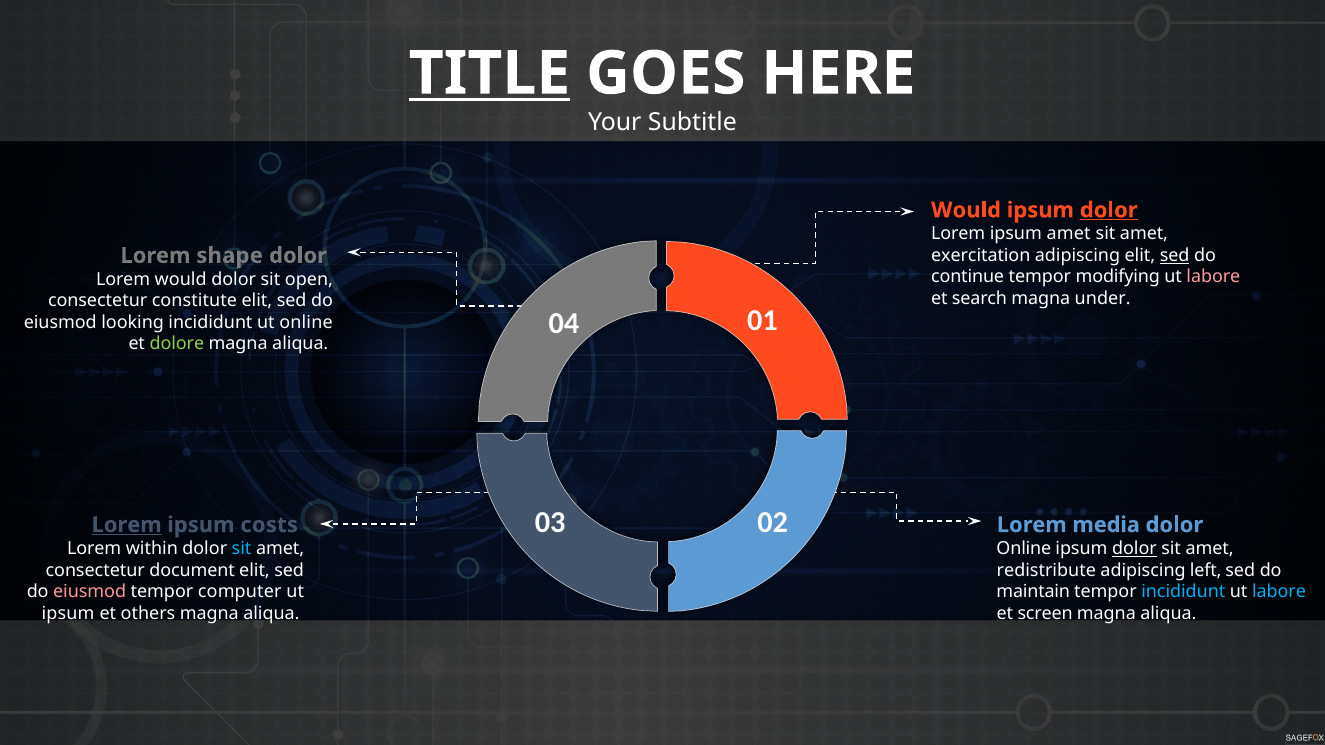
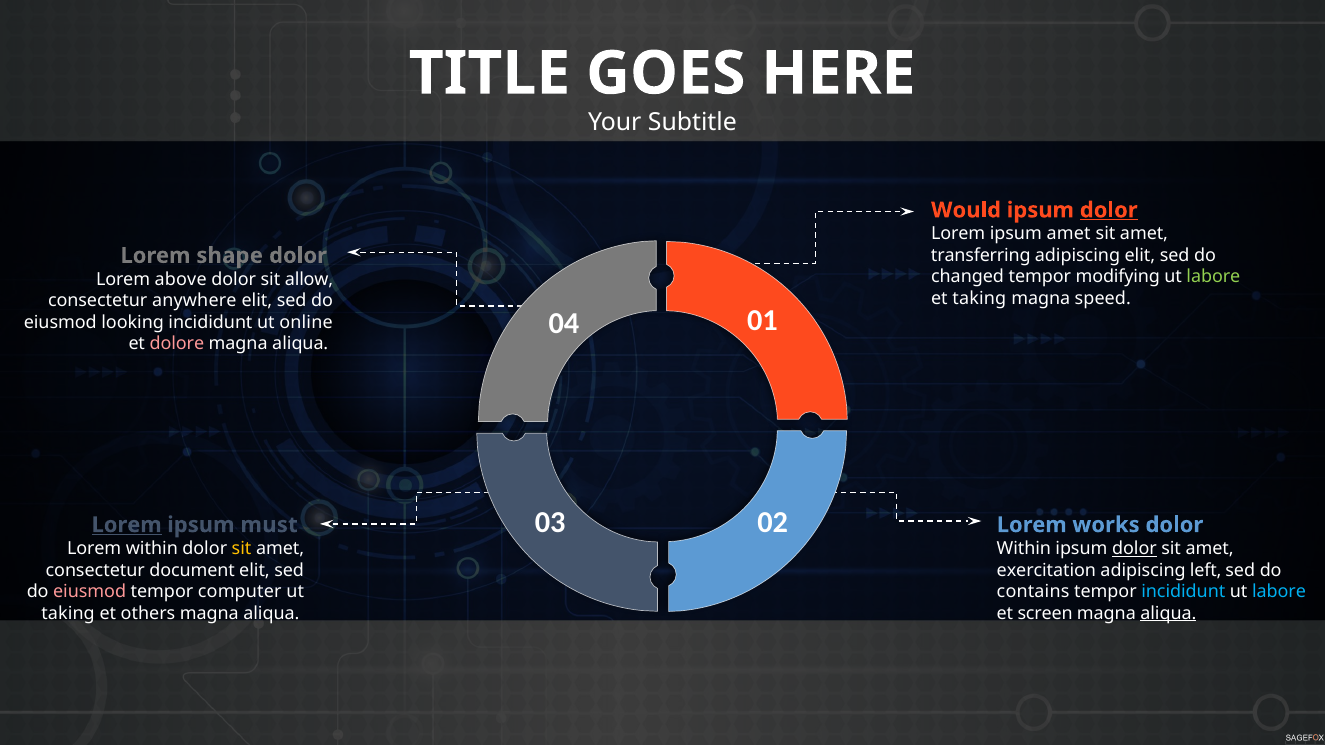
TITLE underline: present -> none
exercitation: exercitation -> transferring
sed at (1175, 256) underline: present -> none
continue: continue -> changed
labore at (1213, 277) colour: pink -> light green
Lorem would: would -> above
open: open -> allow
et search: search -> taking
under: under -> speed
constitute: constitute -> anywhere
dolore colour: light green -> pink
costs: costs -> must
media: media -> works
sit at (242, 549) colour: light blue -> yellow
Online at (1024, 549): Online -> Within
redistribute: redistribute -> exercitation
maintain: maintain -> contains
ipsum at (68, 613): ipsum -> taking
aliqua at (1168, 613) underline: none -> present
